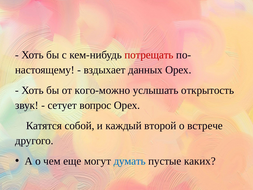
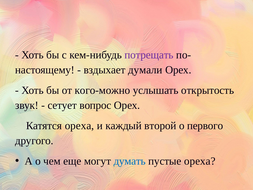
потрещать colour: red -> purple
данных: данных -> думали
Катятся собой: собой -> ореха
встрече: встрече -> первого
пустые каких: каких -> ореха
